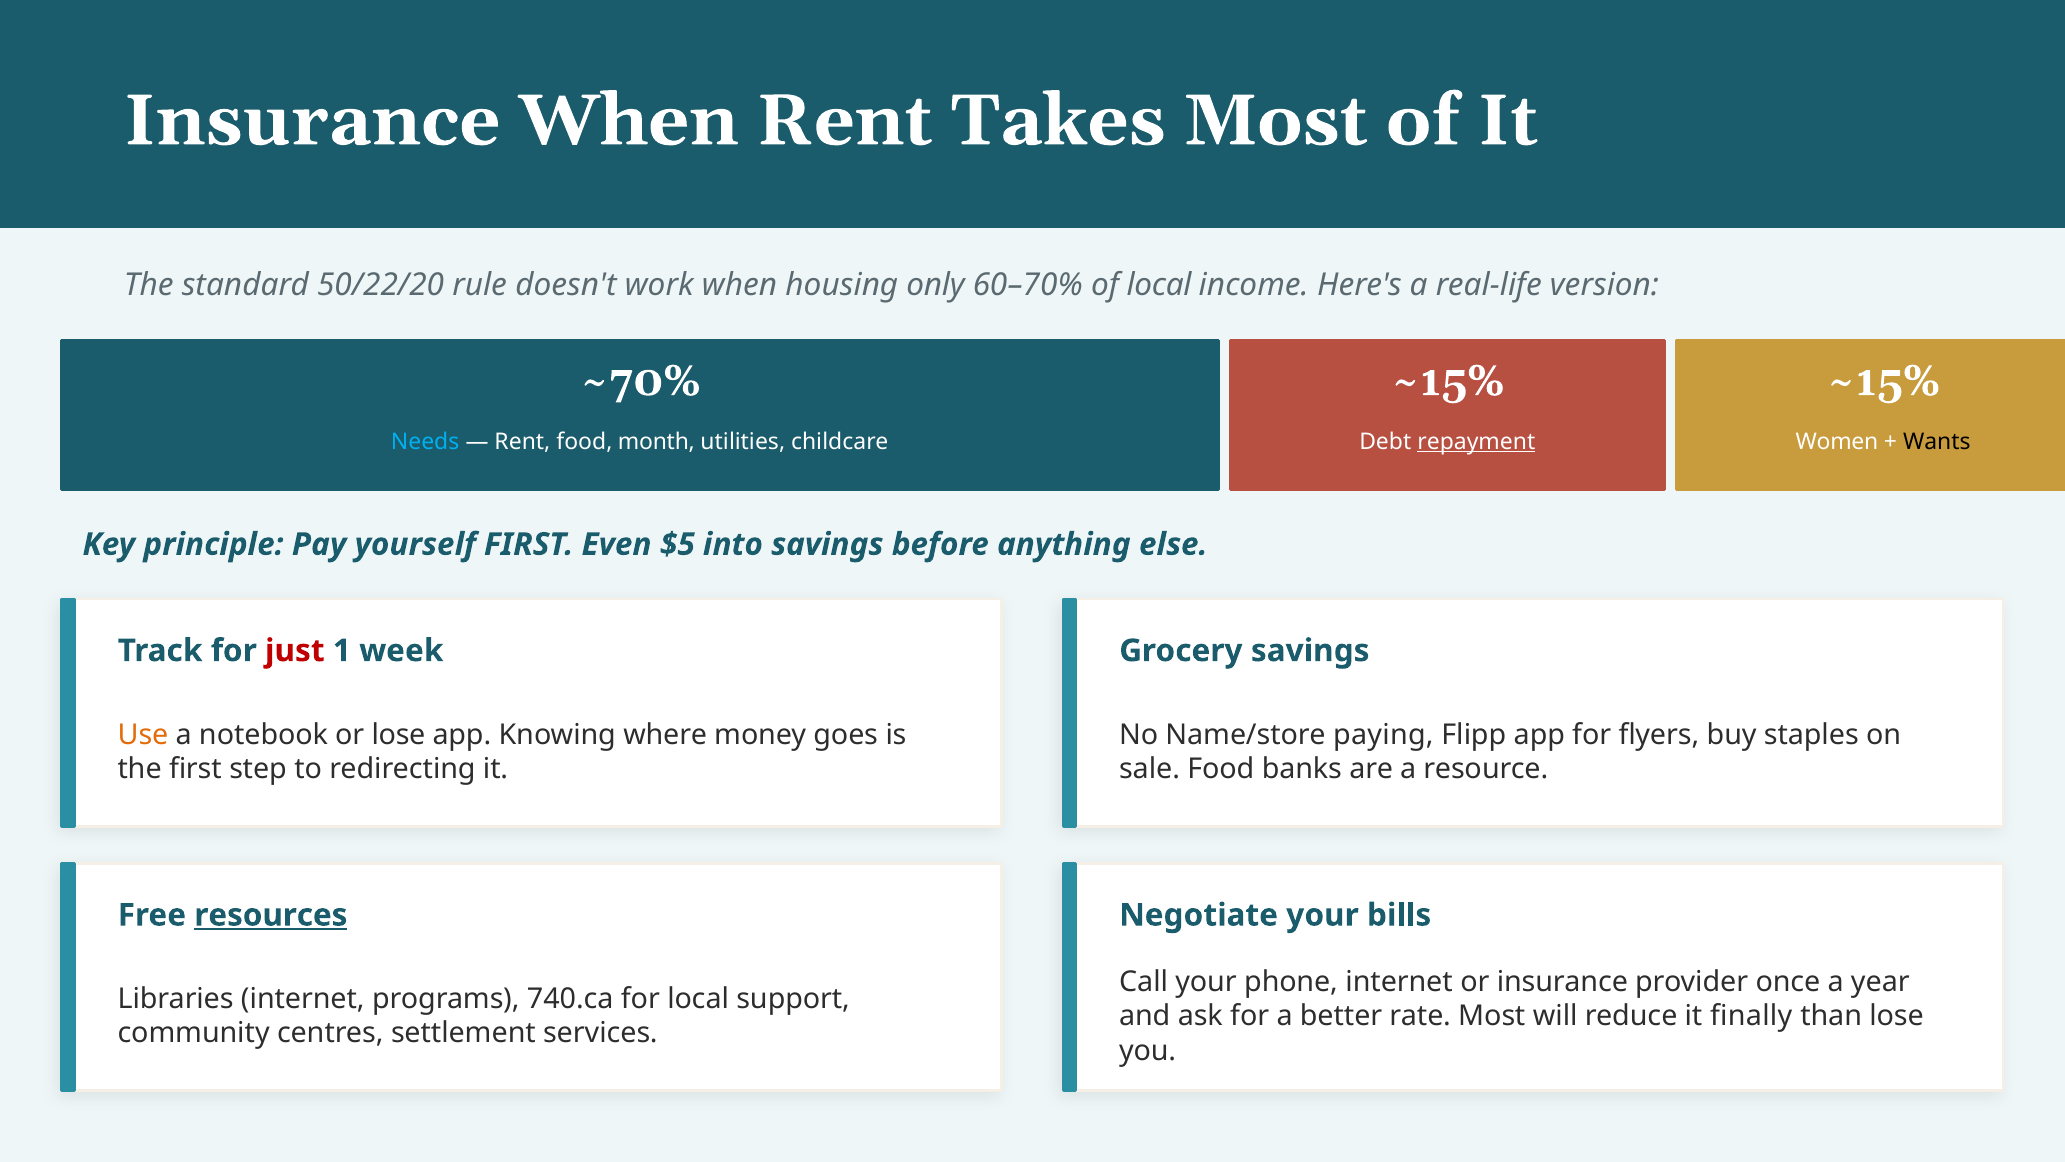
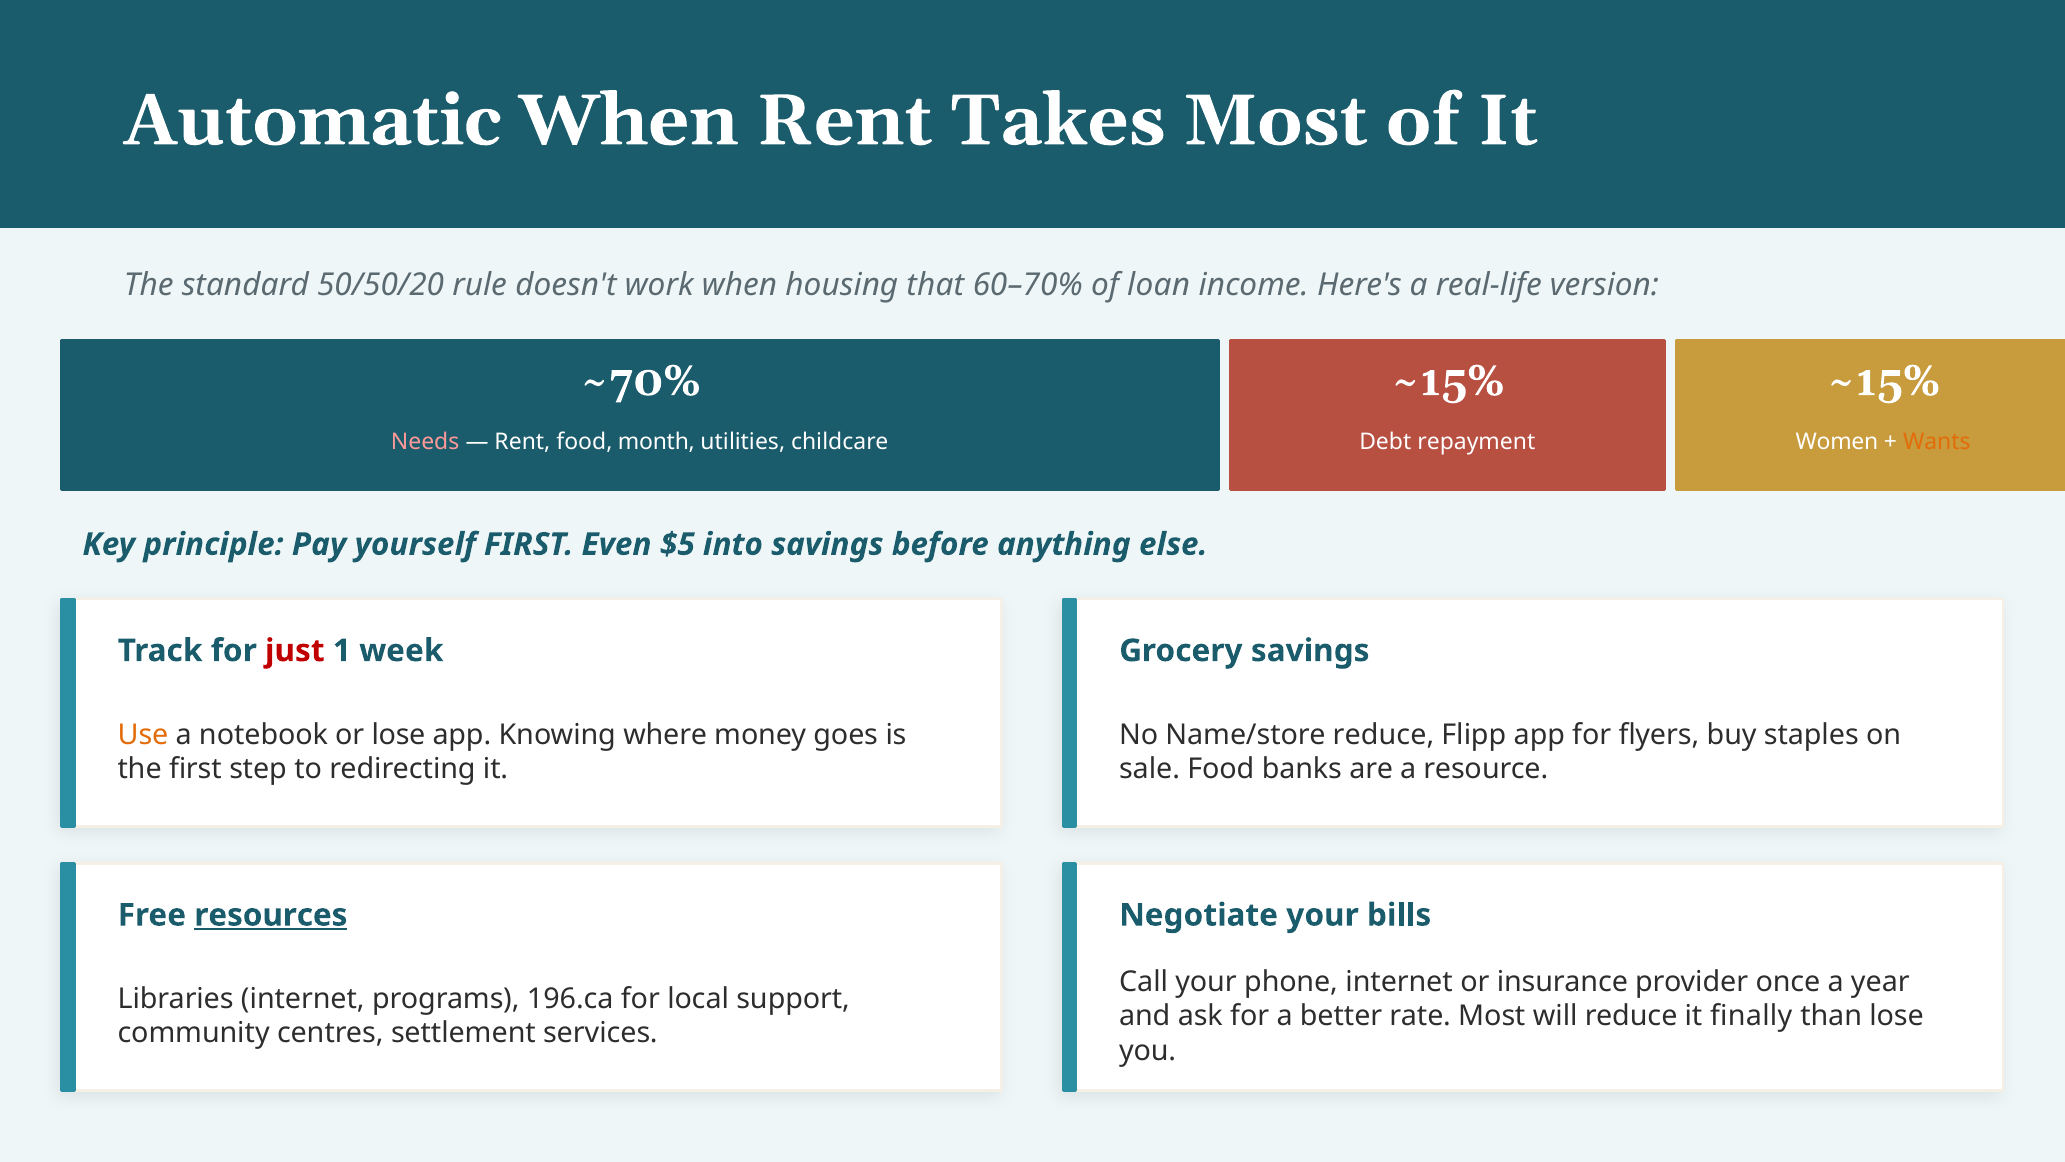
Insurance at (312, 121): Insurance -> Automatic
50/22/20: 50/22/20 -> 50/50/20
only: only -> that
of local: local -> loan
Needs colour: light blue -> pink
repayment underline: present -> none
Wants colour: black -> orange
Name/store paying: paying -> reduce
740.ca: 740.ca -> 196.ca
